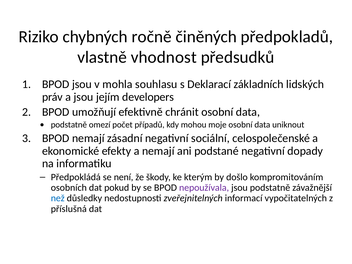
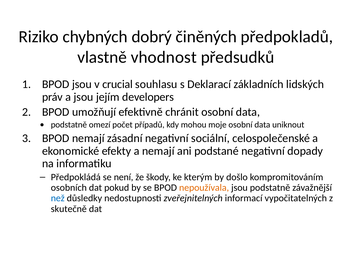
ročně: ročně -> dobrý
mohla: mohla -> crucial
nepoužívala colour: purple -> orange
příslušná: příslušná -> skutečně
